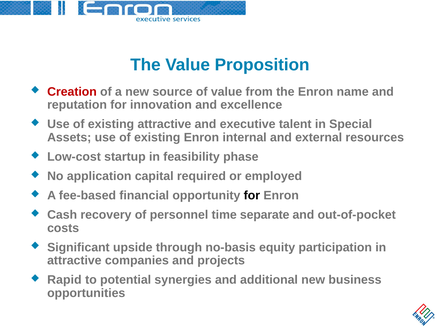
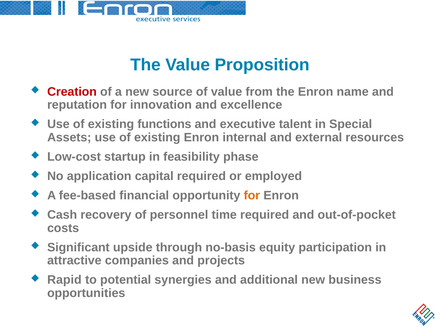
existing attractive: attractive -> functions
for at (252, 196) colour: black -> orange
time separate: separate -> required
